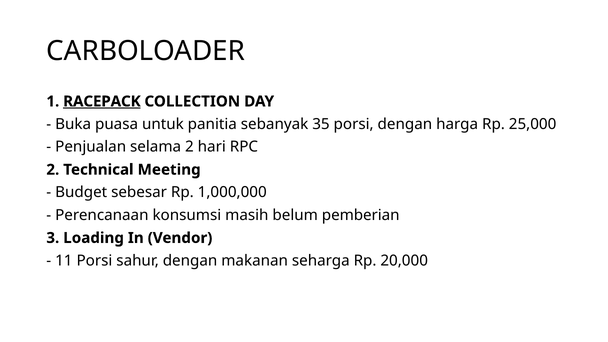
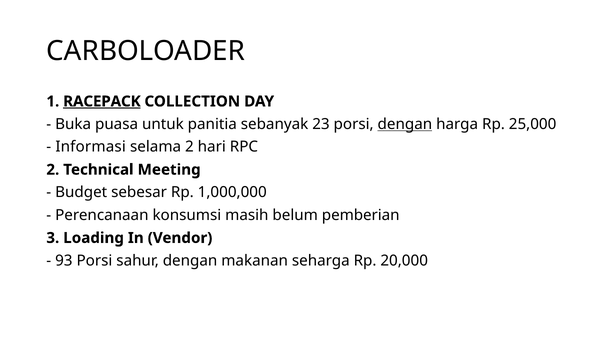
35: 35 -> 23
dengan at (405, 124) underline: none -> present
Penjualan: Penjualan -> Informasi
11: 11 -> 93
